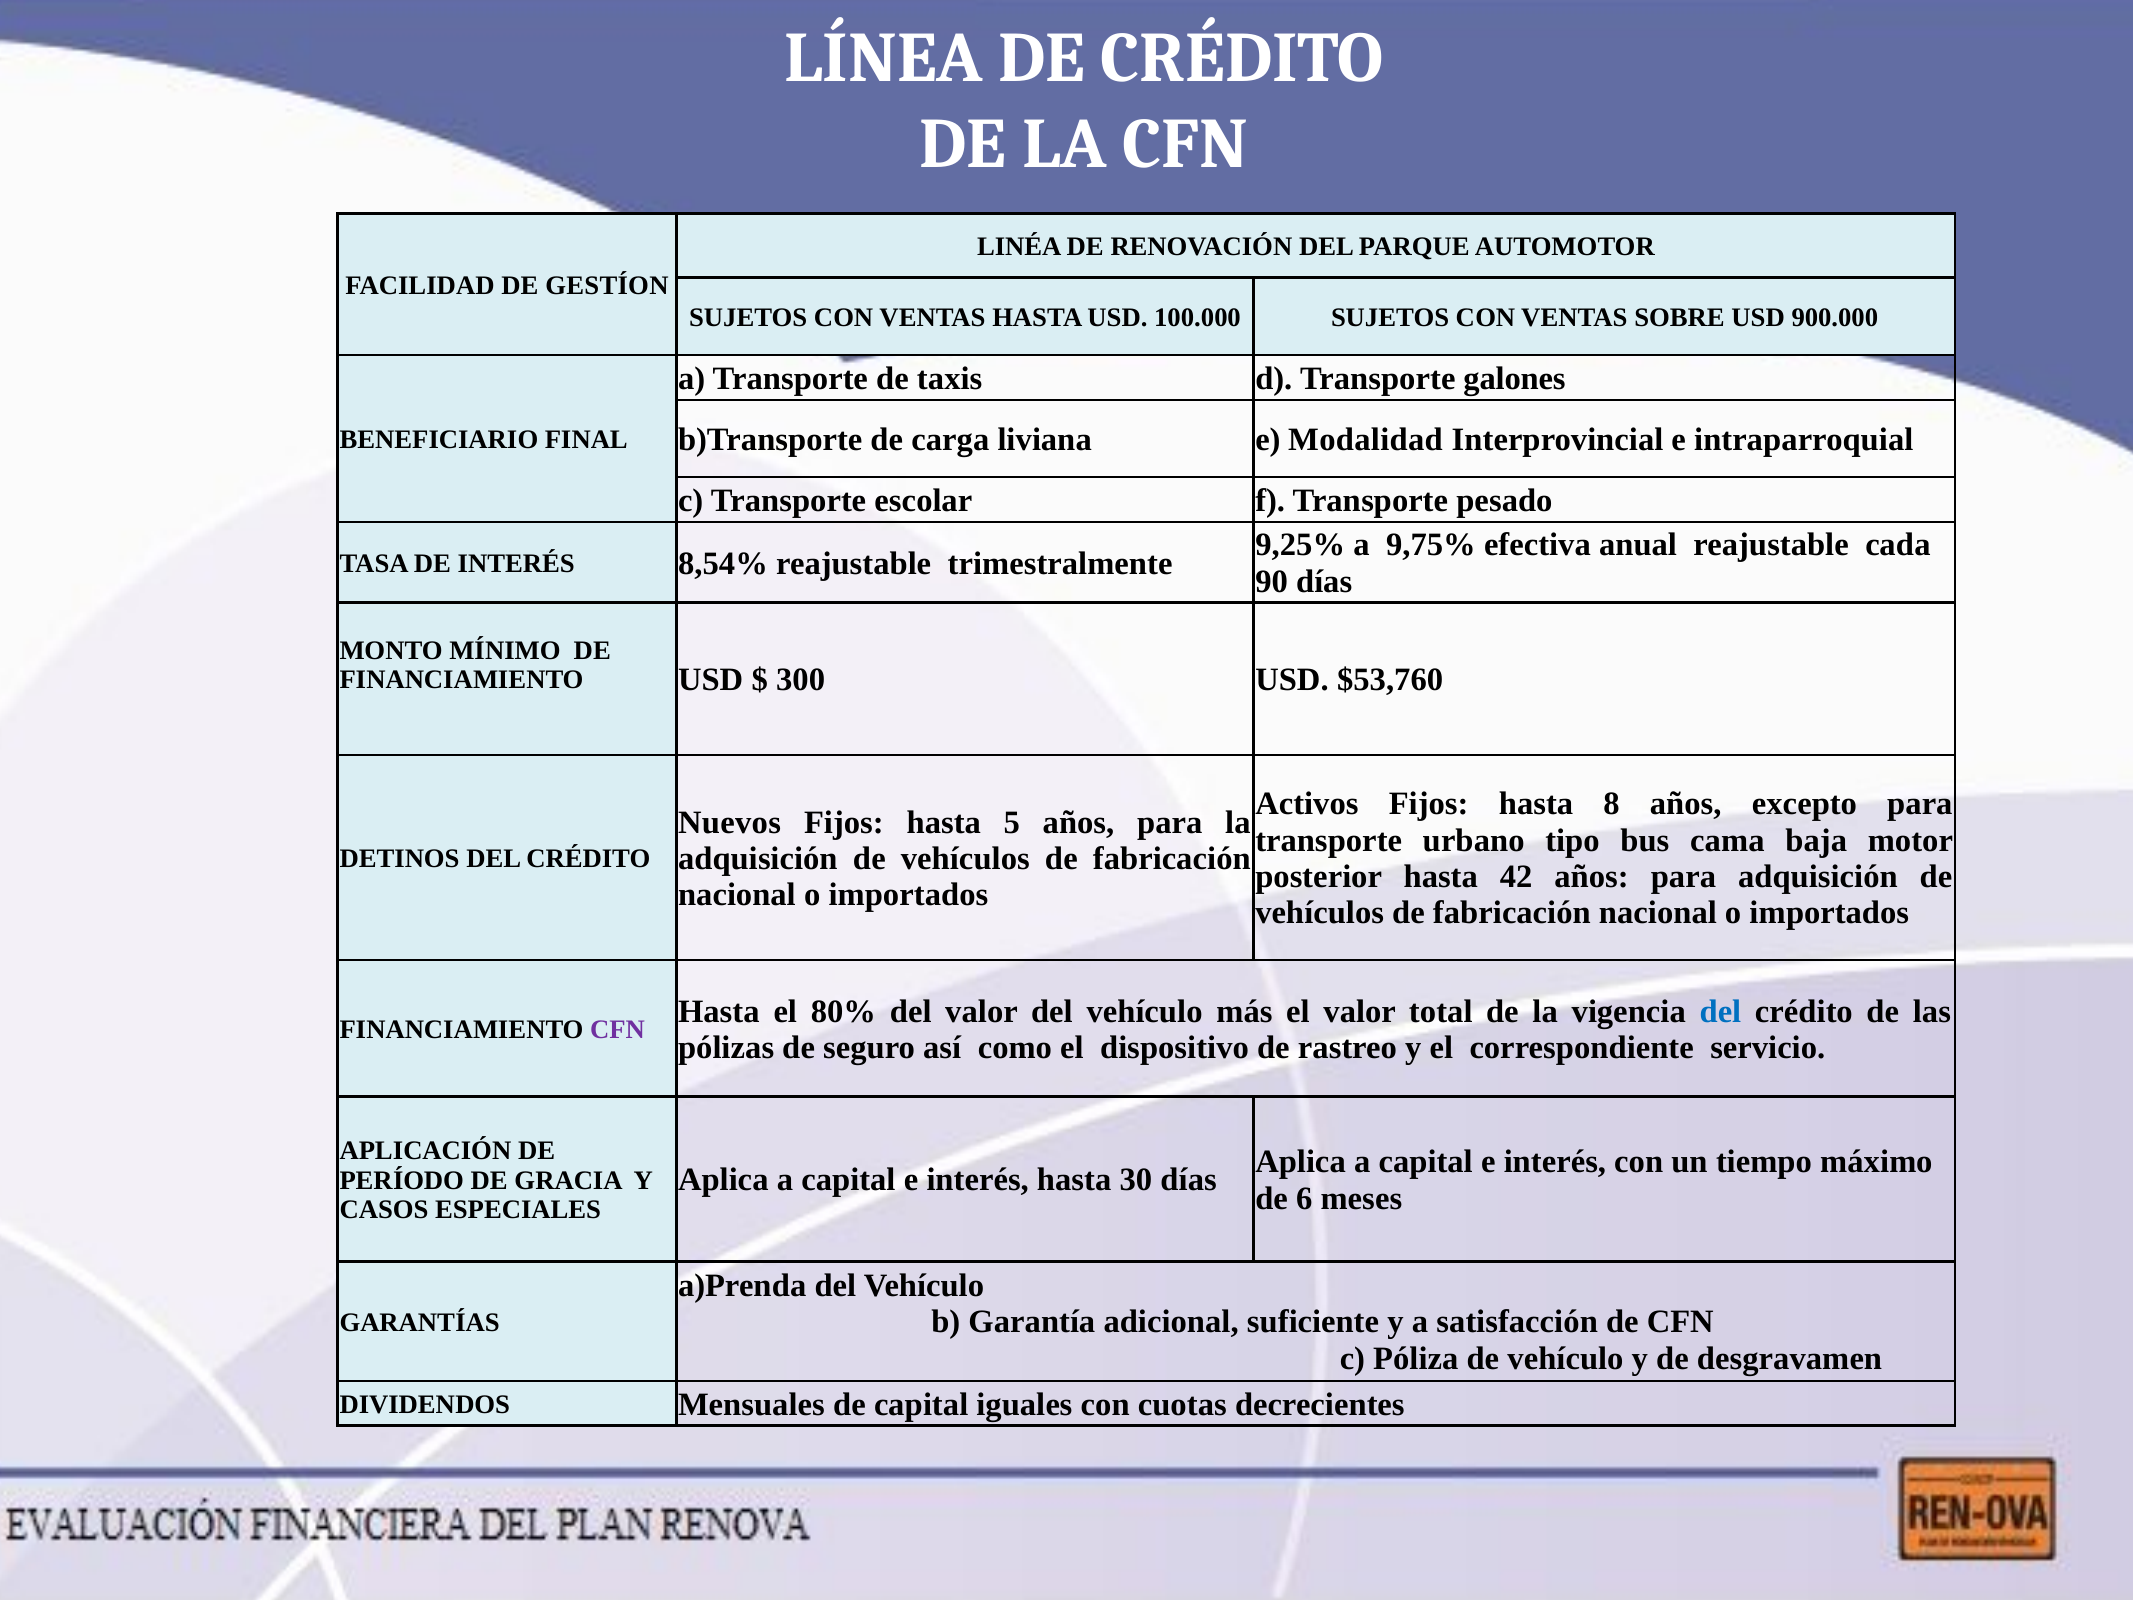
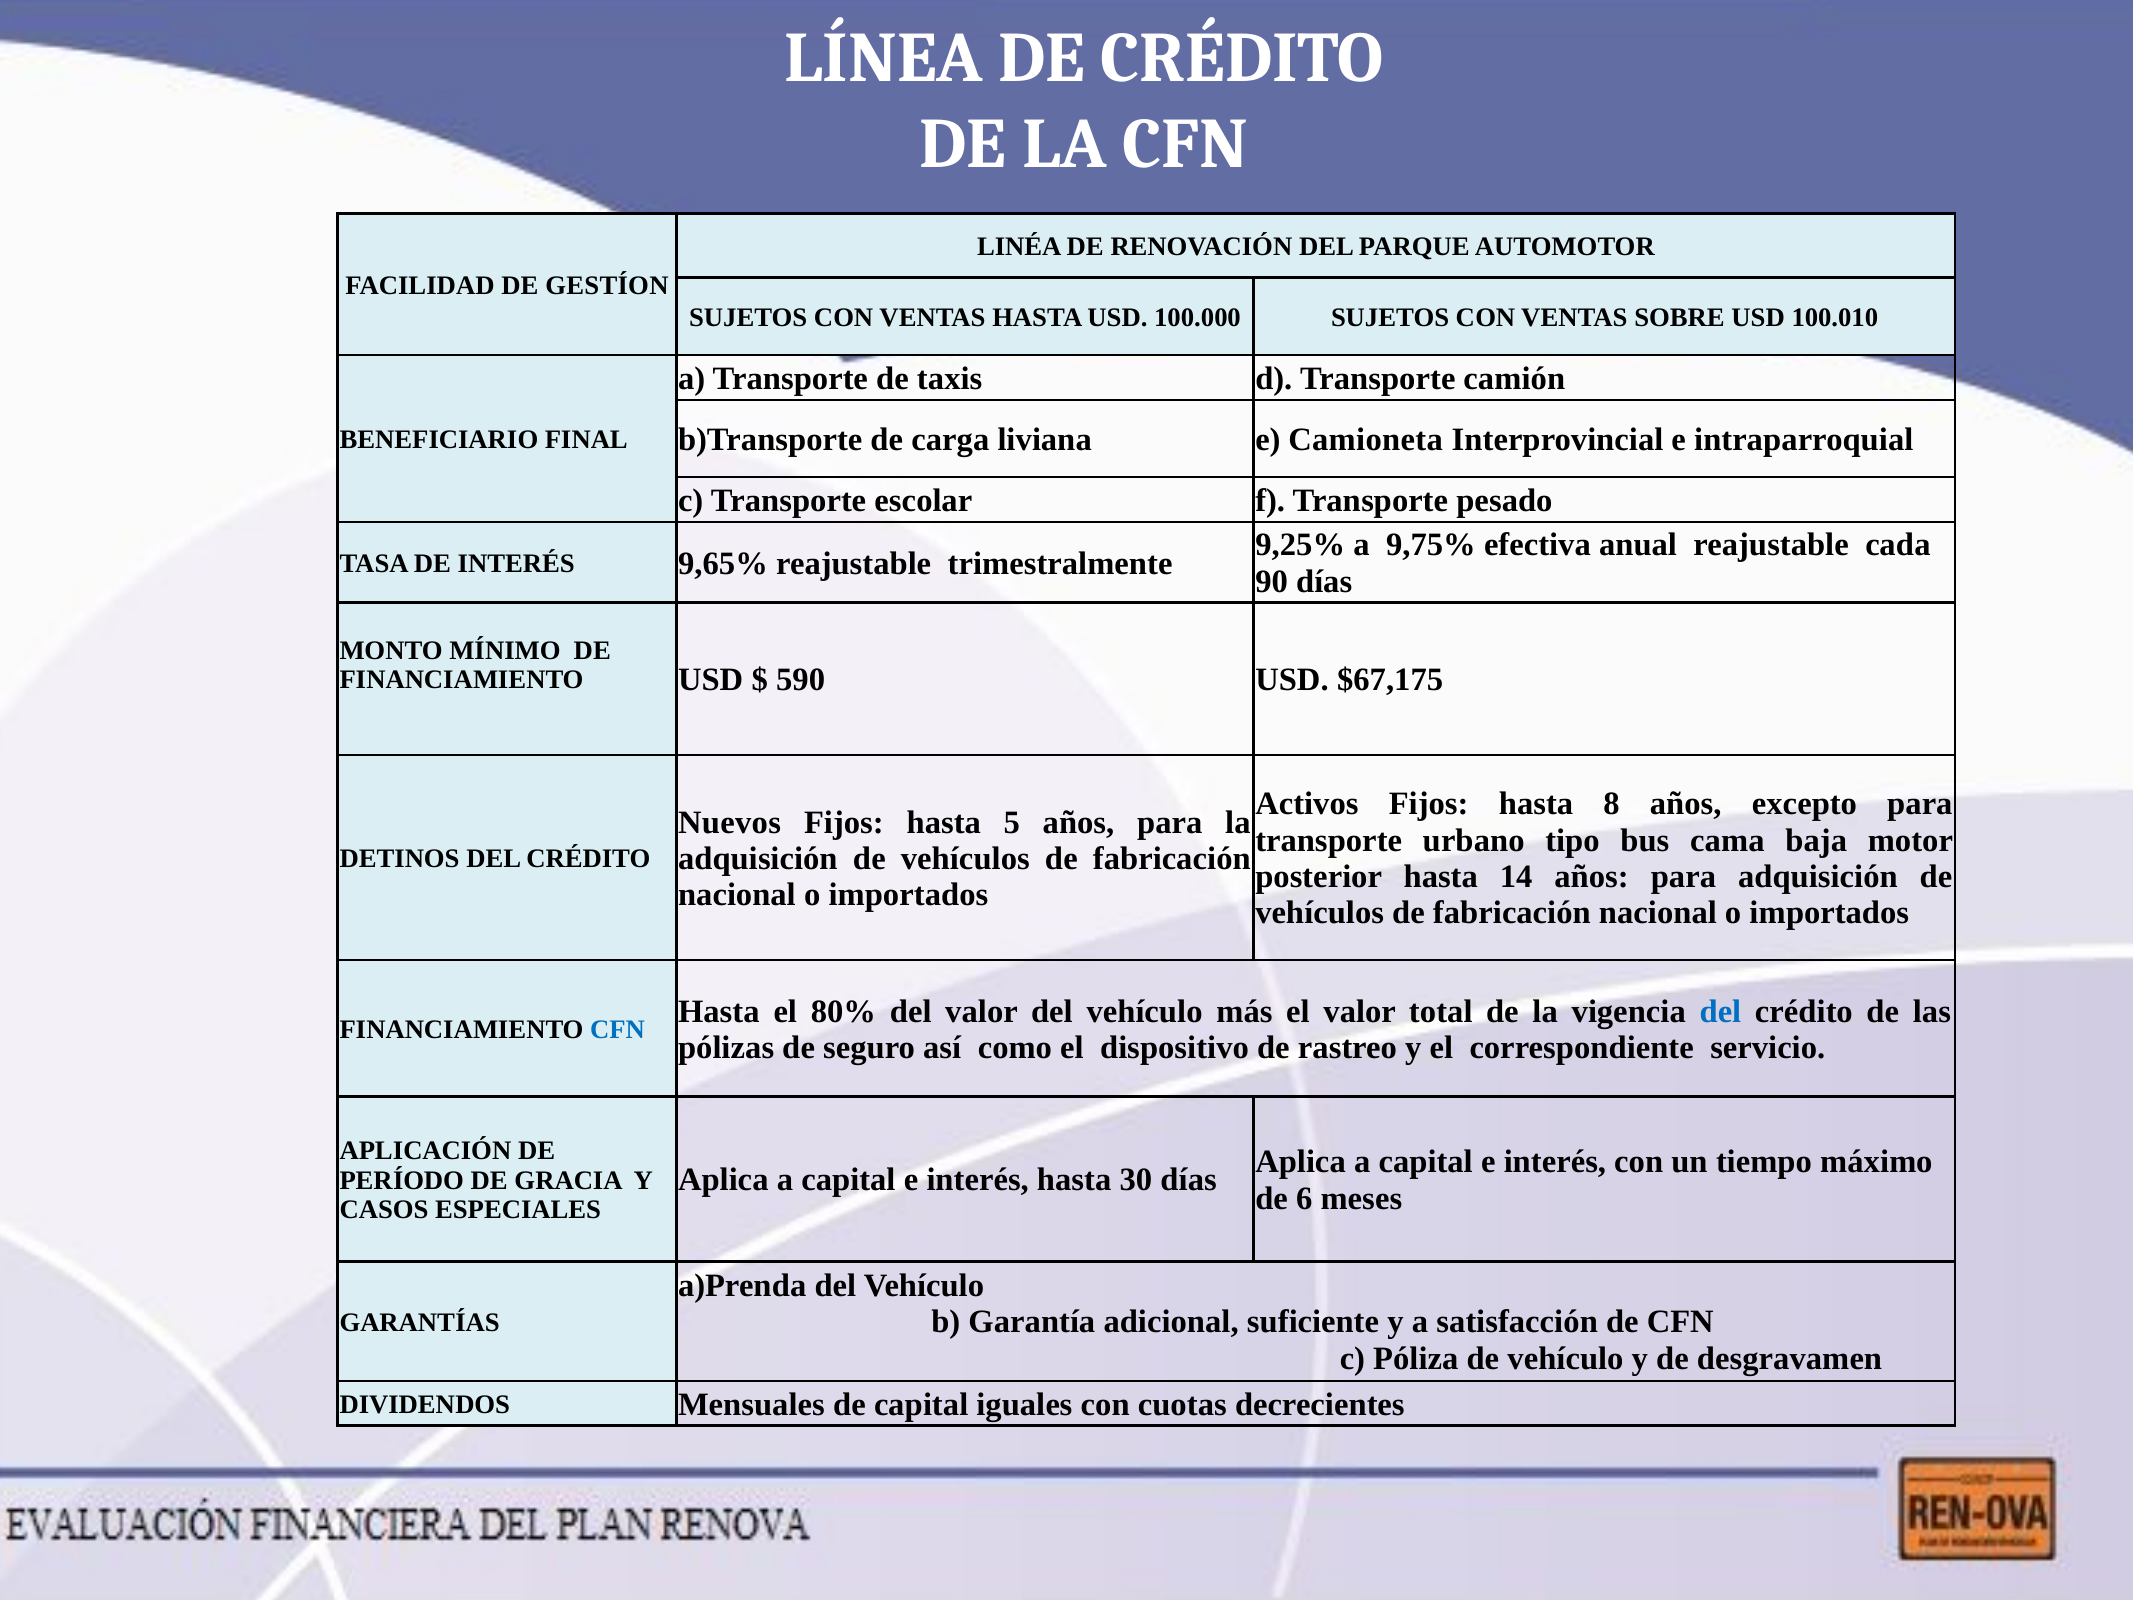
900.000: 900.000 -> 100.010
galones: galones -> camión
Modalidad: Modalidad -> Camioneta
8,54%: 8,54% -> 9,65%
300: 300 -> 590
$53,760: $53,760 -> $67,175
42: 42 -> 14
CFN at (618, 1029) colour: purple -> blue
